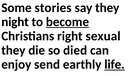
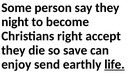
stories: stories -> person
become underline: present -> none
sexual: sexual -> accept
died: died -> save
